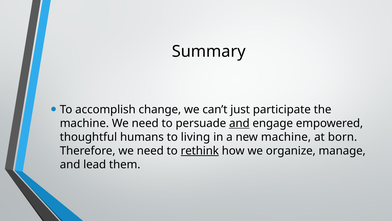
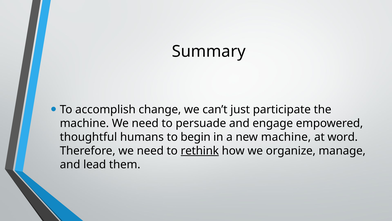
and at (239, 123) underline: present -> none
living: living -> begin
born: born -> word
